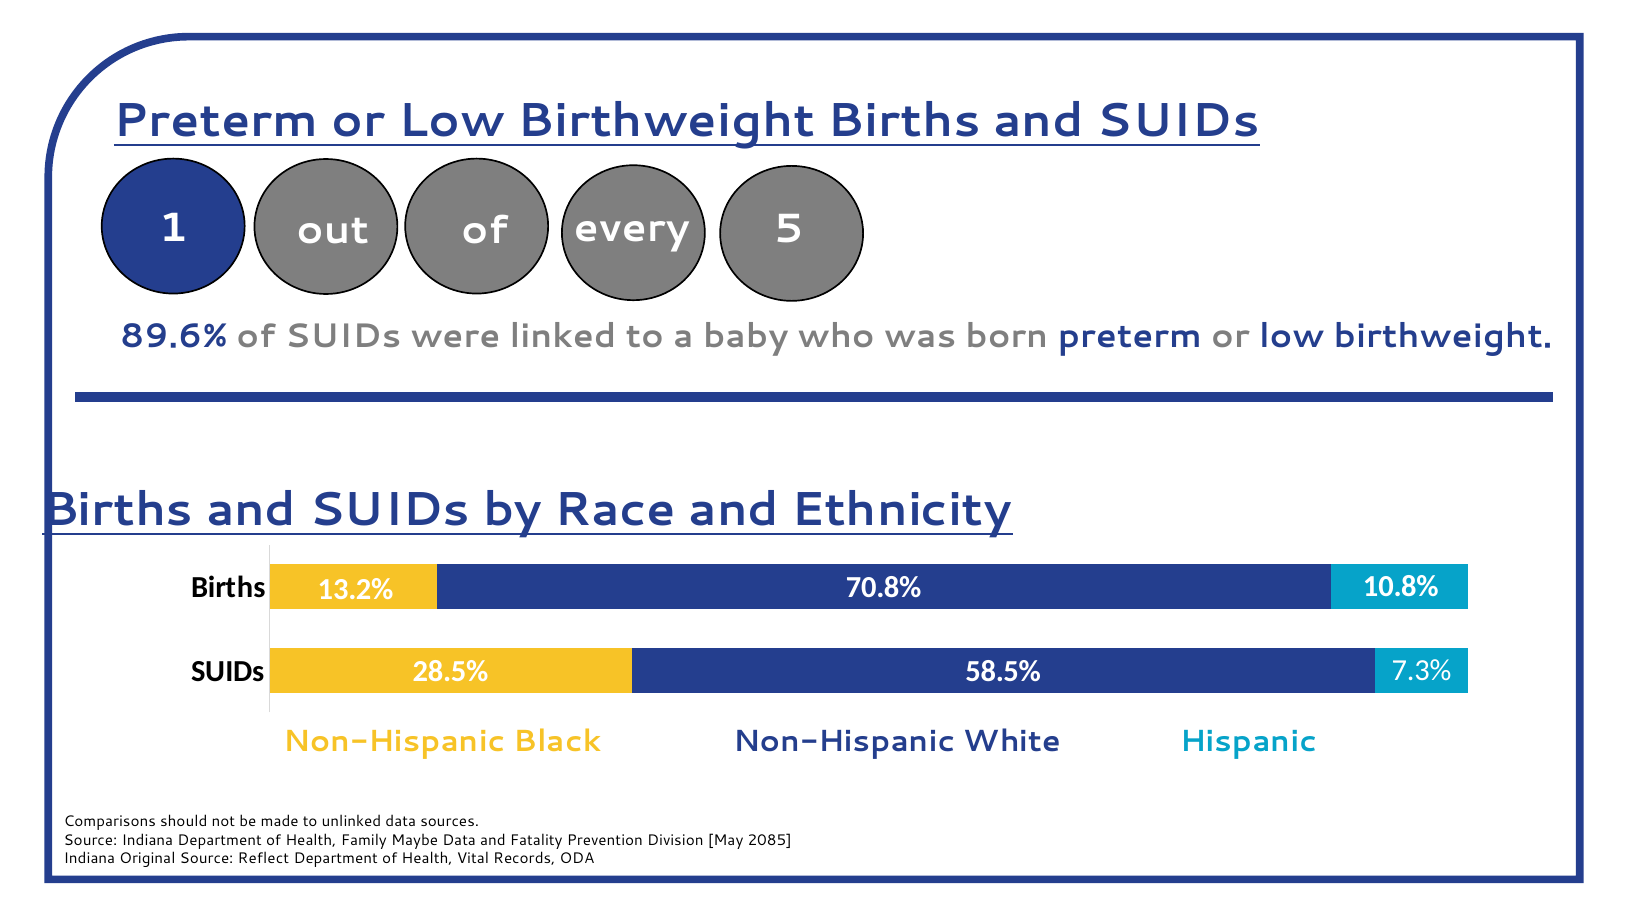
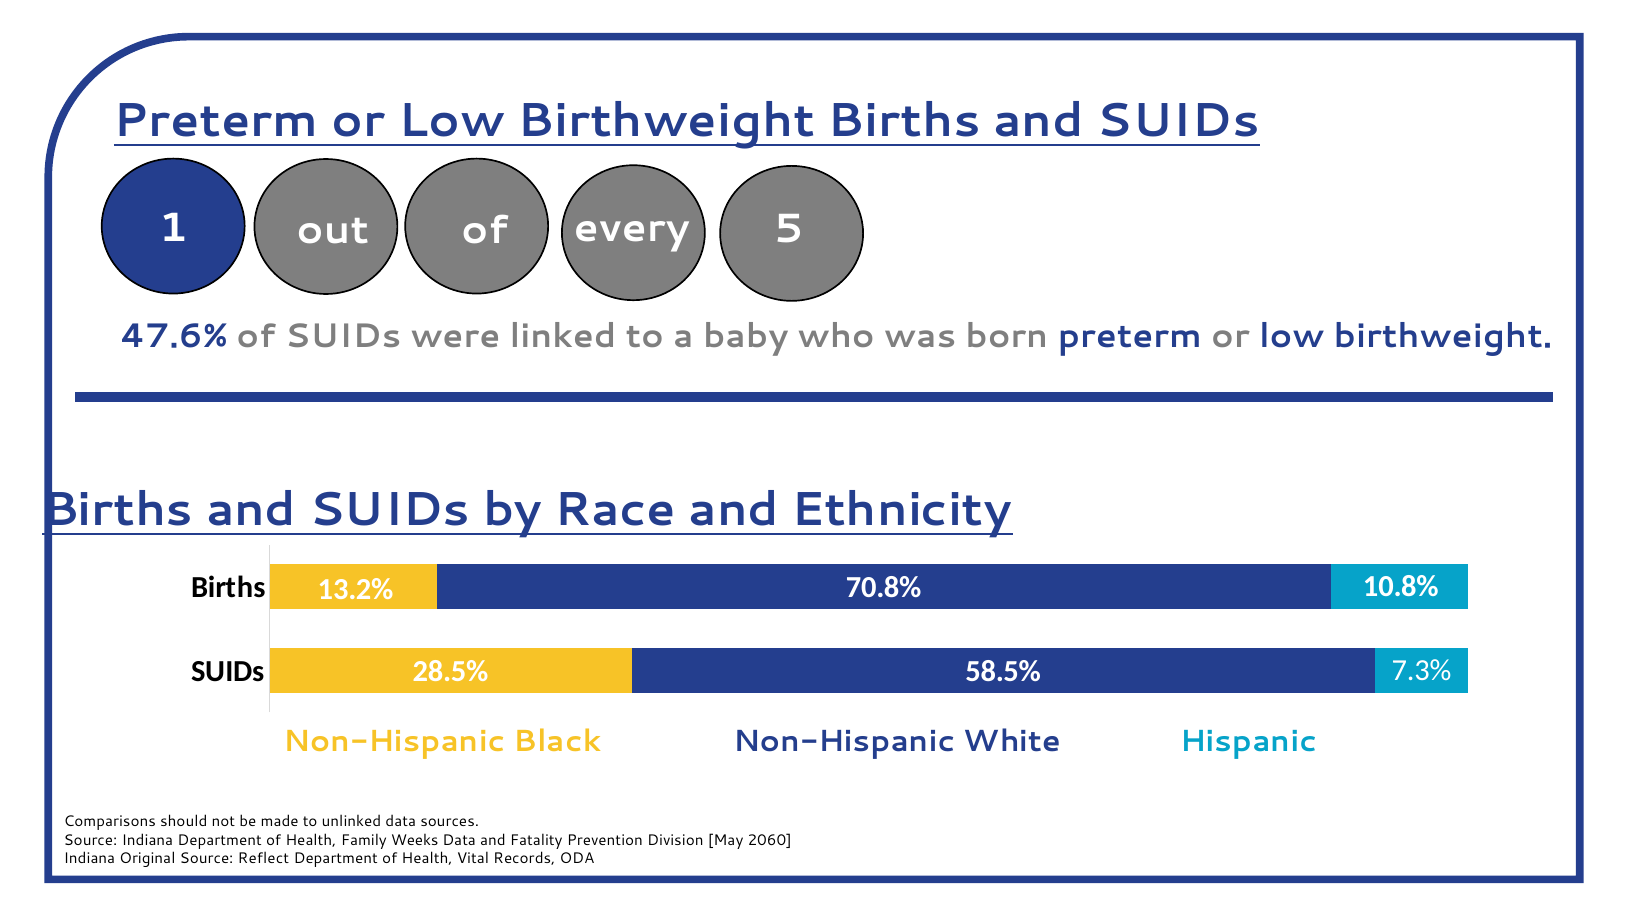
89.6%: 89.6% -> 47.6%
Maybe: Maybe -> Weeks
2085: 2085 -> 2060
